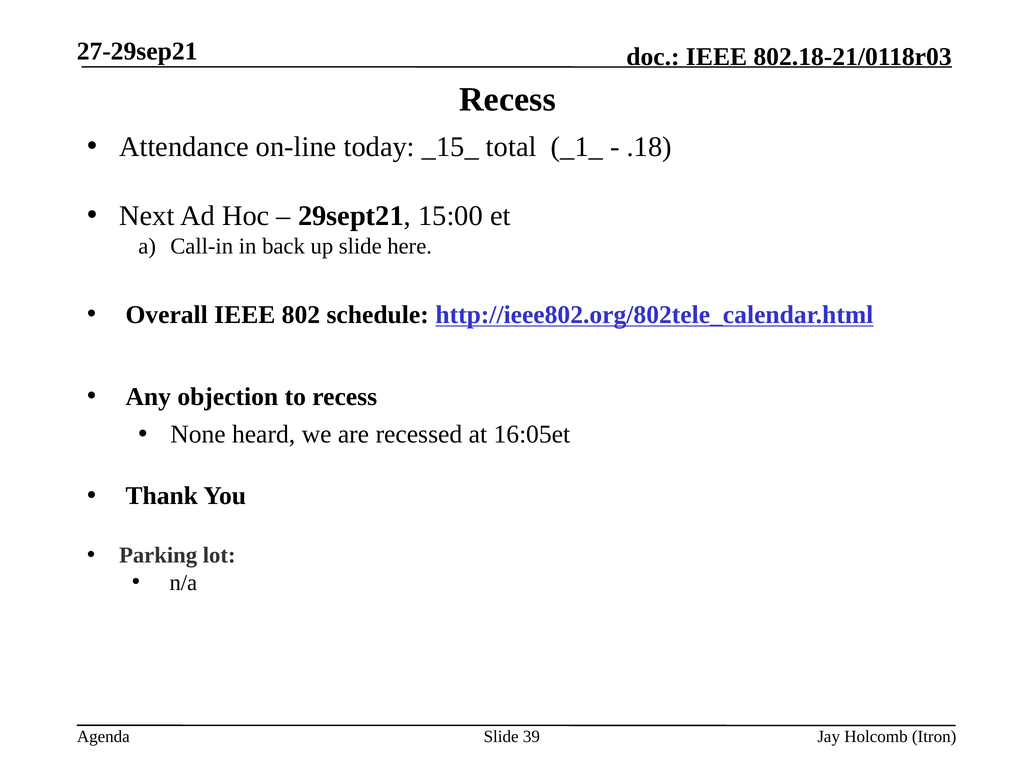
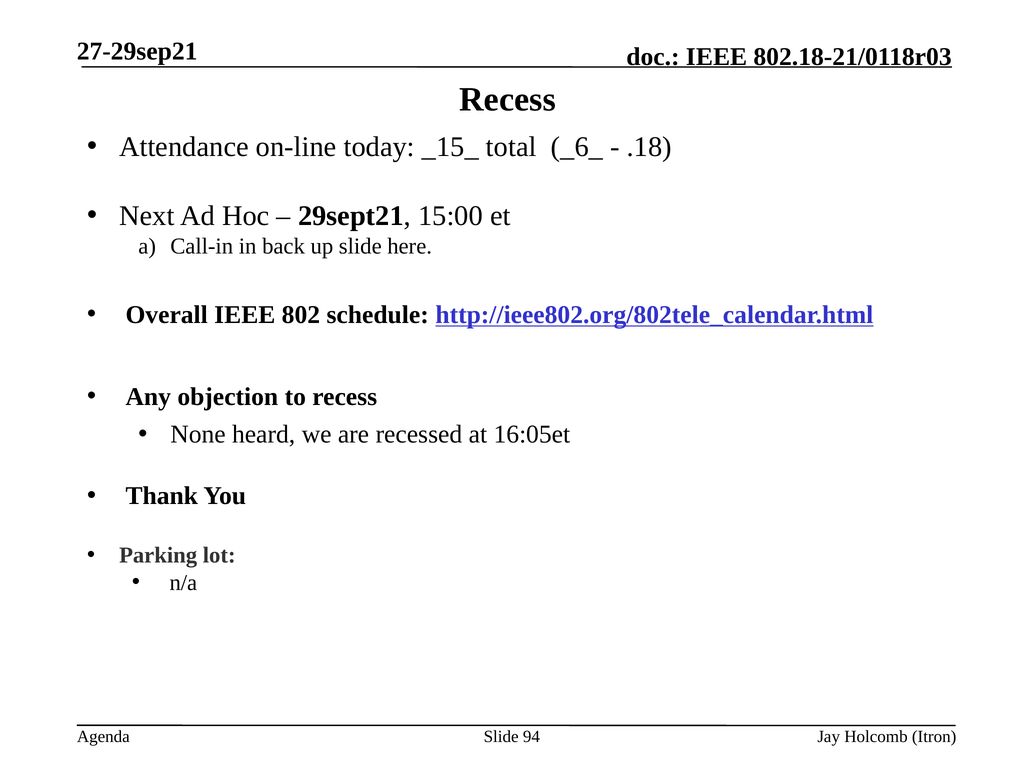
_1_: _1_ -> _6_
39: 39 -> 94
